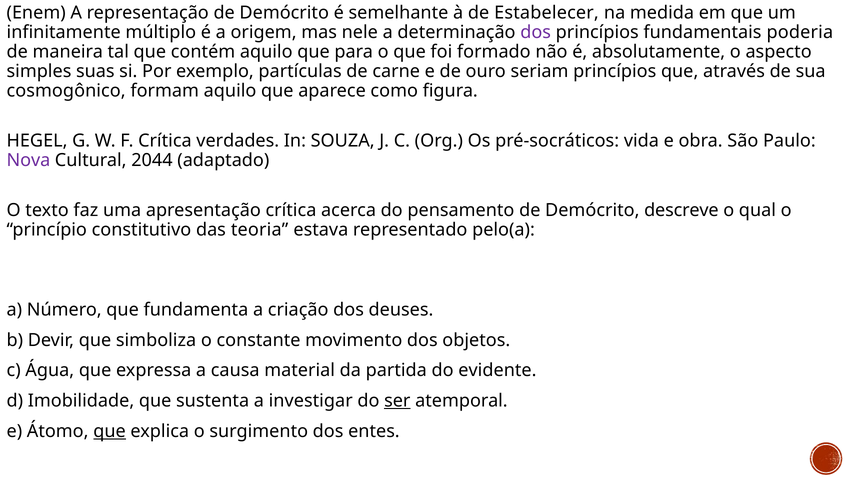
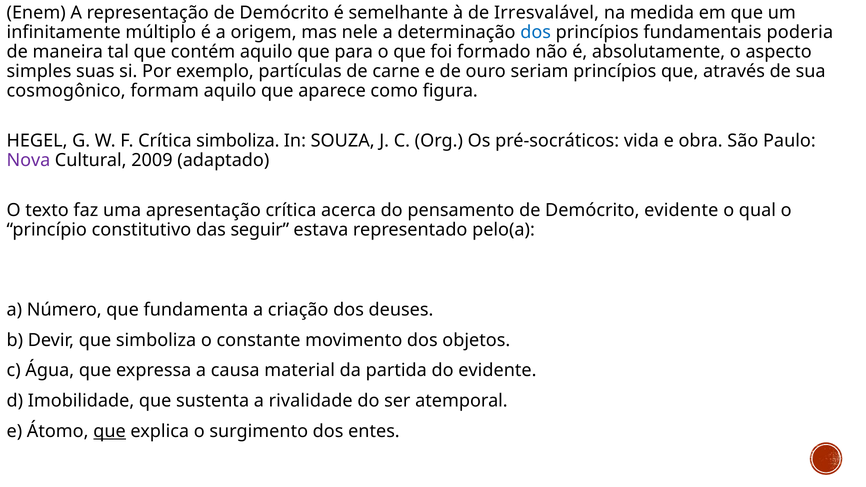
Estabelecer: Estabelecer -> Irresvalável
dos at (536, 32) colour: purple -> blue
Crítica verdades: verdades -> simboliza
2044: 2044 -> 2009
Demócrito descreve: descreve -> evidente
teoria: teoria -> seguir
investigar: investigar -> rivalidade
ser underline: present -> none
